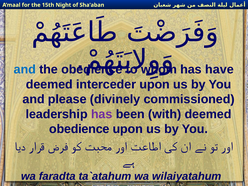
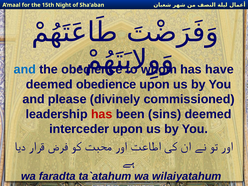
deemed interceder: interceder -> obedience
has at (102, 114) colour: purple -> red
with: with -> sins
obedience at (79, 129): obedience -> interceder
